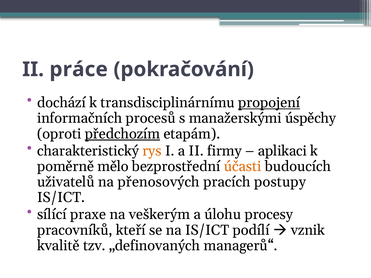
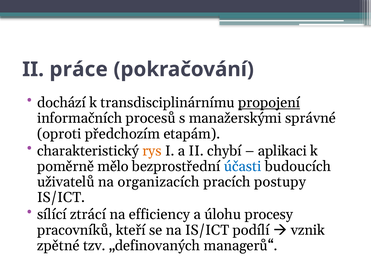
úspěchy: úspěchy -> správné
předchozím underline: present -> none
firmy: firmy -> chybí
účasti colour: orange -> blue
přenosových: přenosových -> organizacích
praxe: praxe -> ztrácí
veškerým: veškerým -> efficiency
kvalitě: kvalitě -> zpětné
